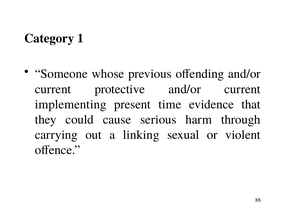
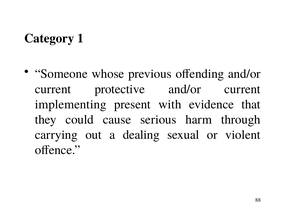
time: time -> with
linking: linking -> dealing
